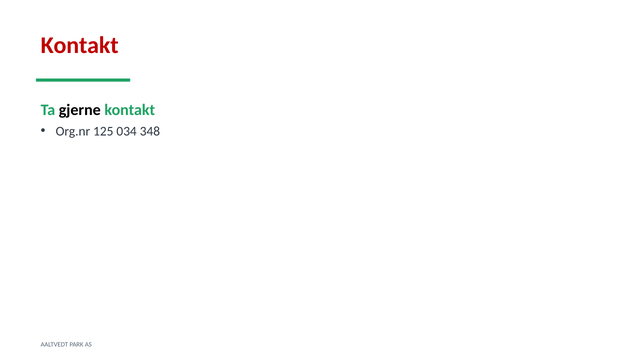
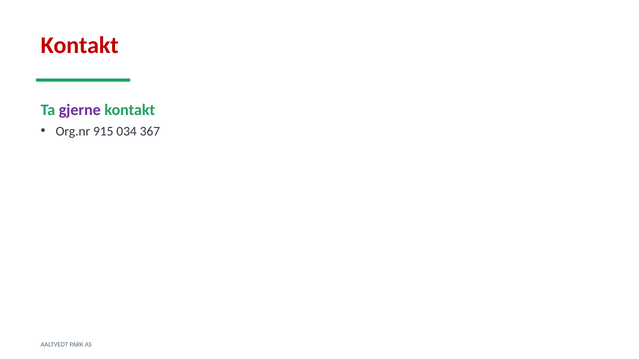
gjerne colour: black -> purple
125: 125 -> 915
348: 348 -> 367
